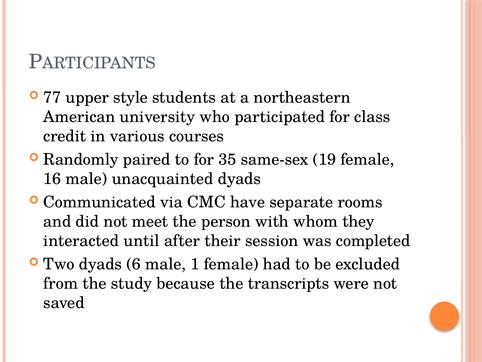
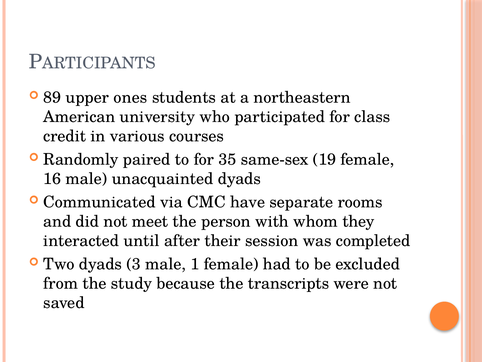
77: 77 -> 89
style: style -> ones
6: 6 -> 3
